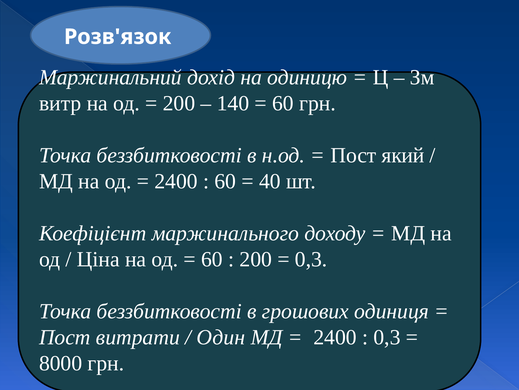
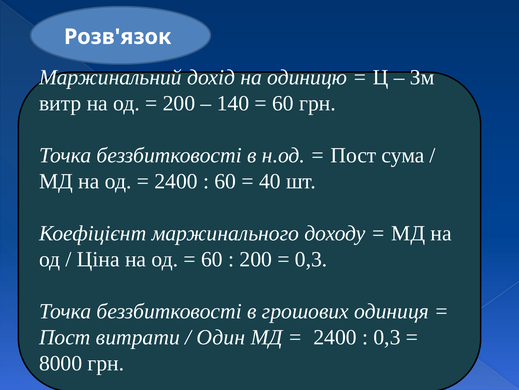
який: який -> сума
